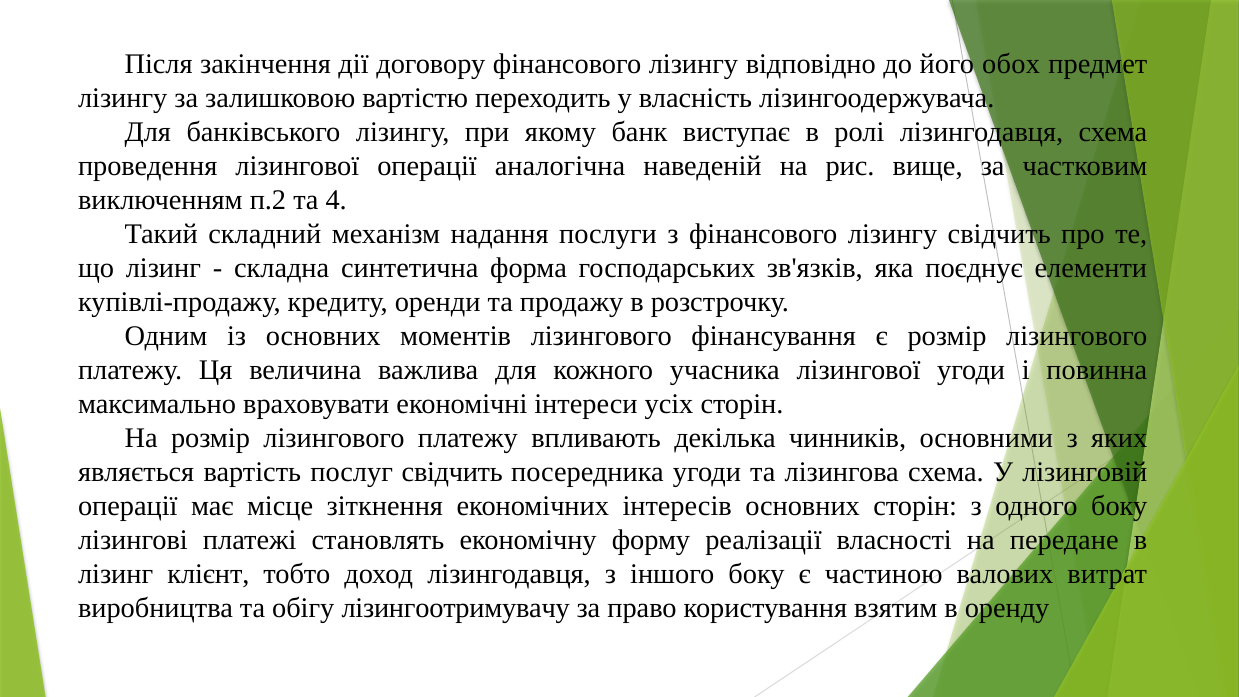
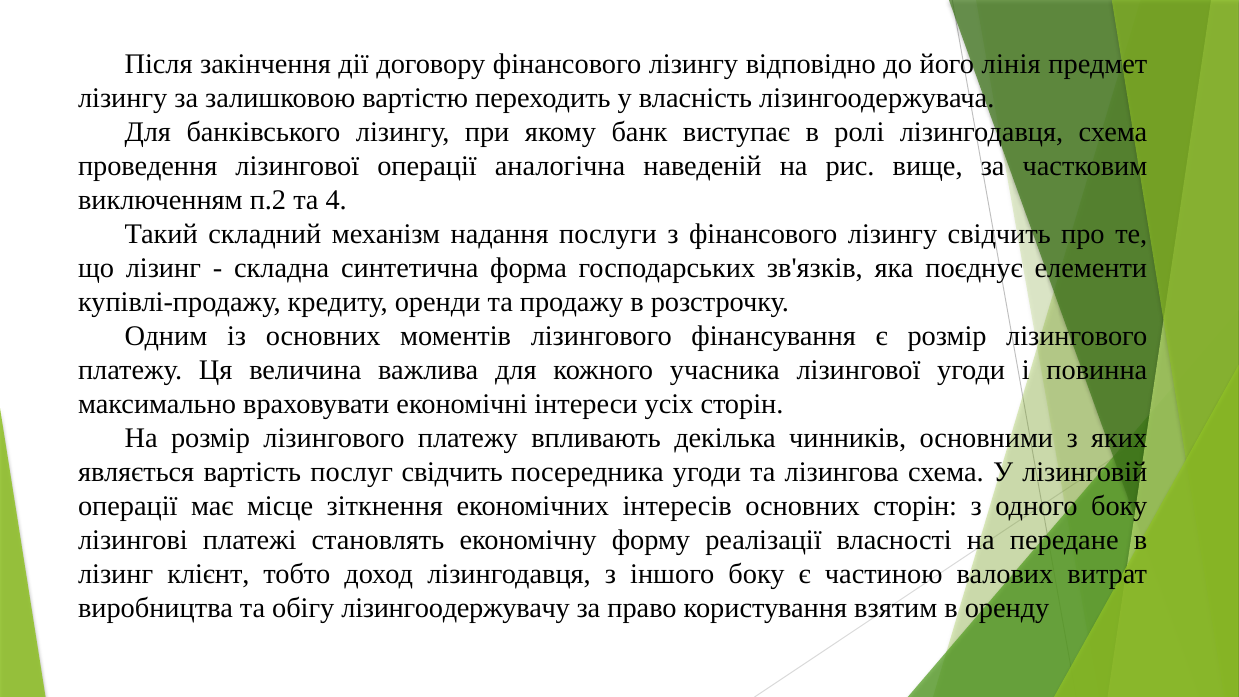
обох: обох -> лінія
лізингоотримувачу: лізингоотримувачу -> лізингоодержувачу
